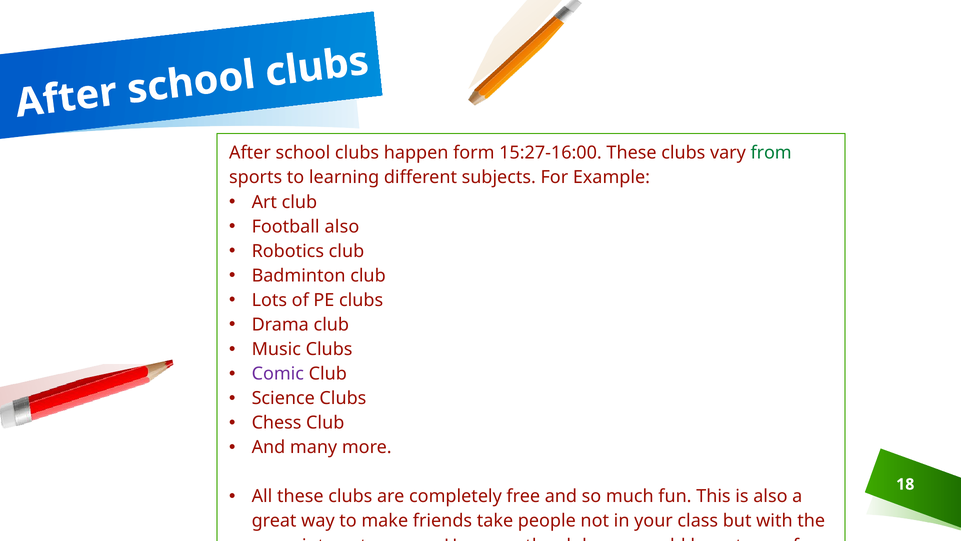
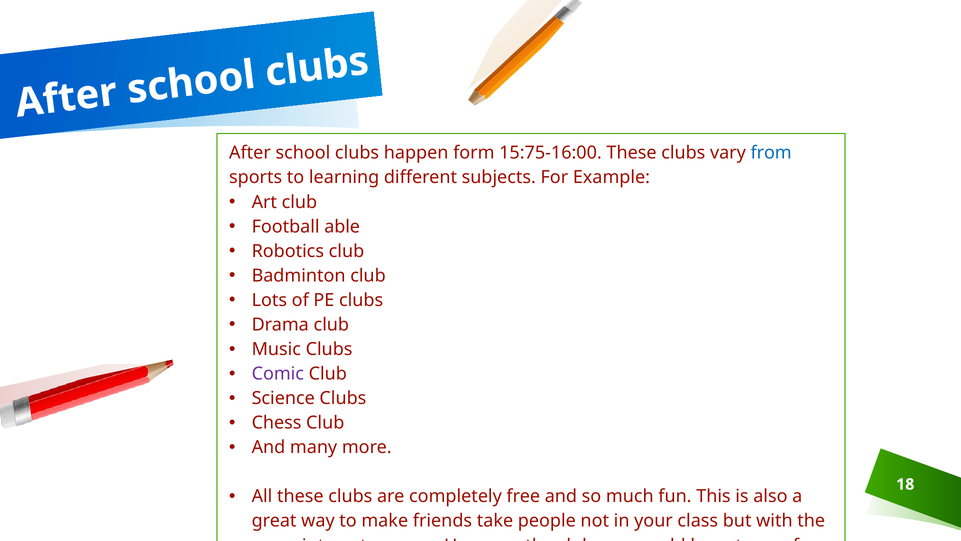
15:27-16:00: 15:27-16:00 -> 15:75-16:00
from colour: green -> blue
Football also: also -> able
